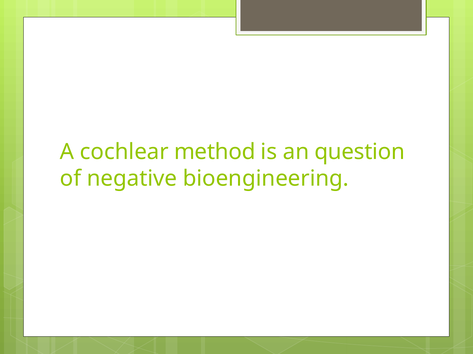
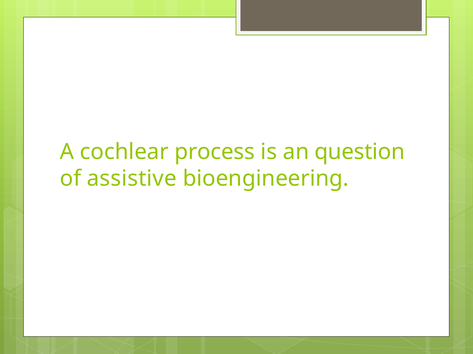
method: method -> process
negative: negative -> assistive
